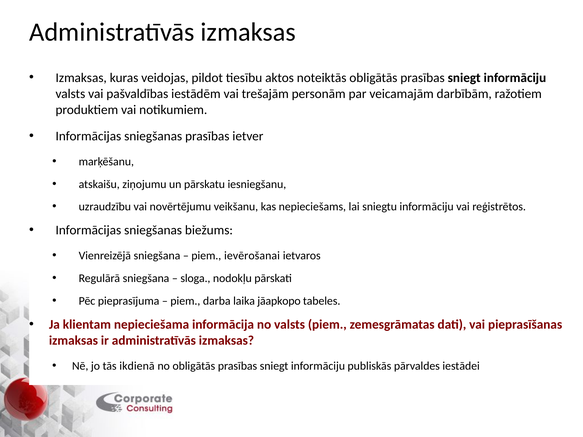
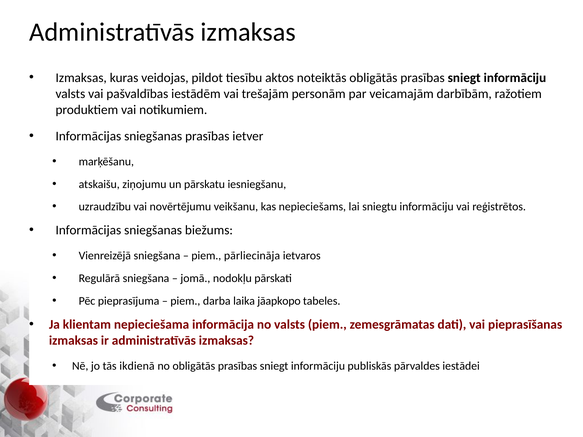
ievērošanai: ievērošanai -> pārliecināja
sloga: sloga -> jomā
